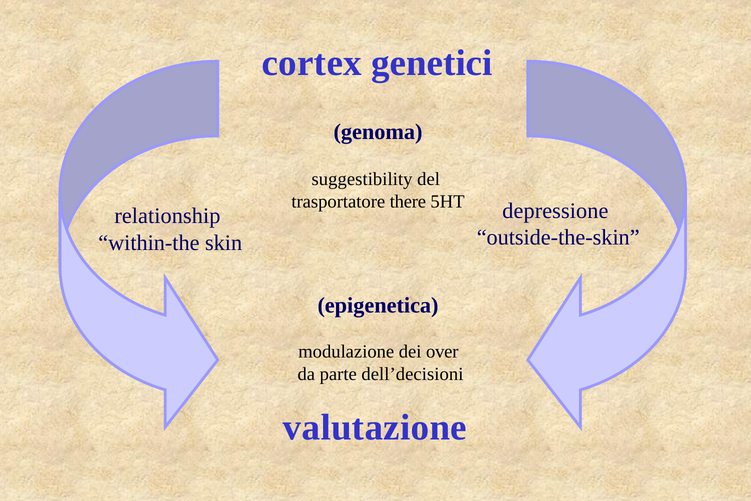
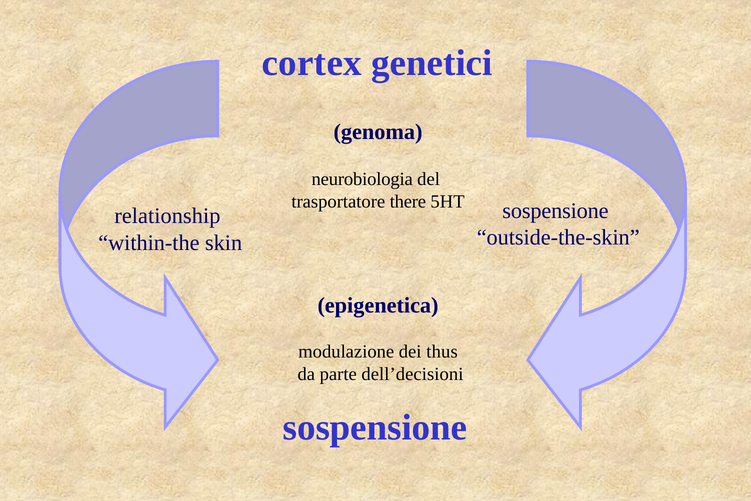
suggestibility: suggestibility -> neurobiologia
depressione at (555, 211): depressione -> sospensione
over: over -> thus
valutazione at (375, 427): valutazione -> sospensione
